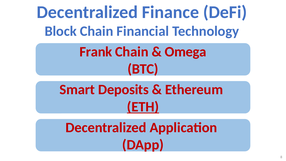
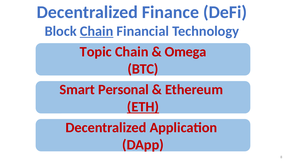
Chain at (97, 31) underline: none -> present
Frank: Frank -> Topic
Deposits: Deposits -> Personal
